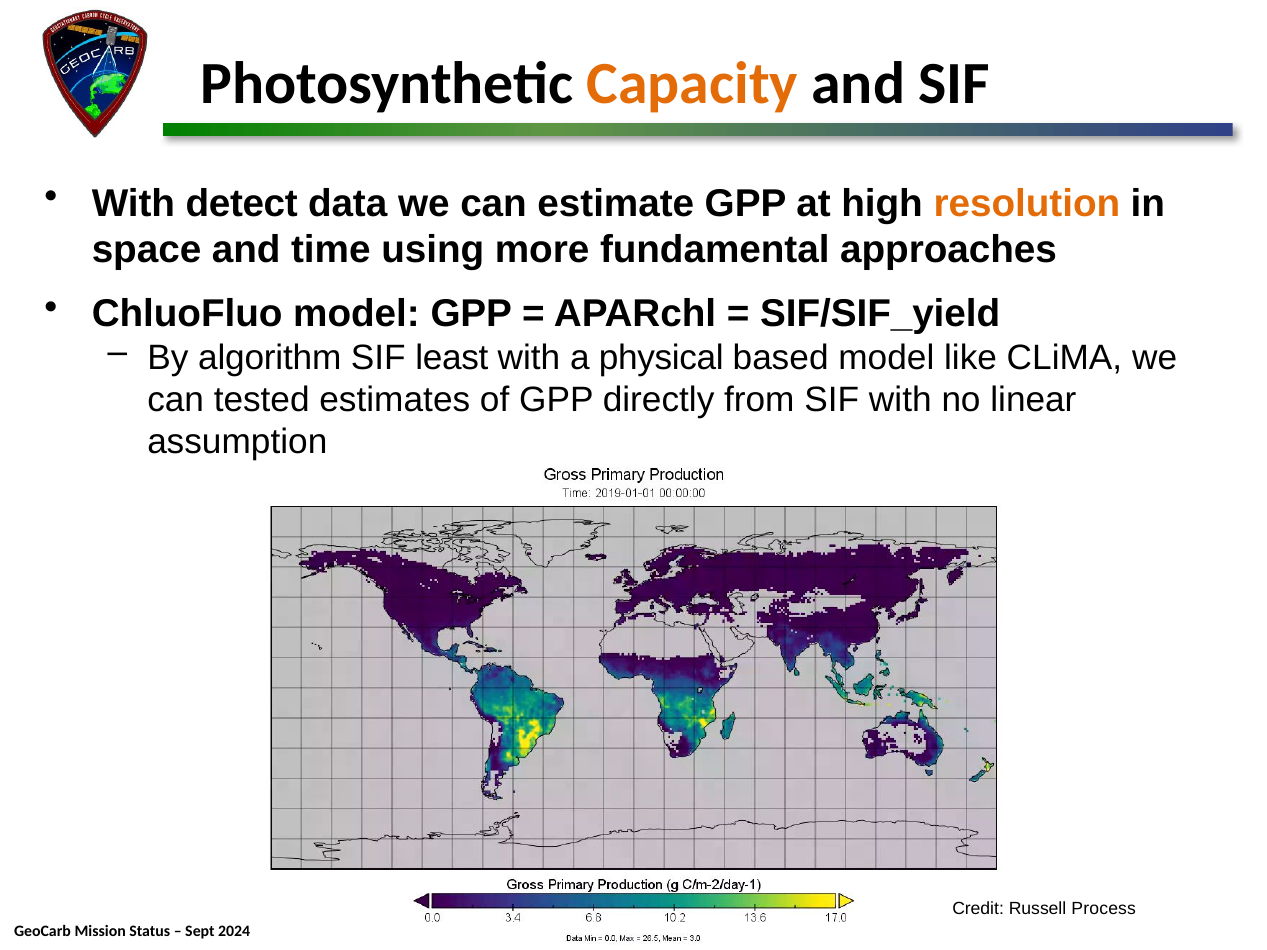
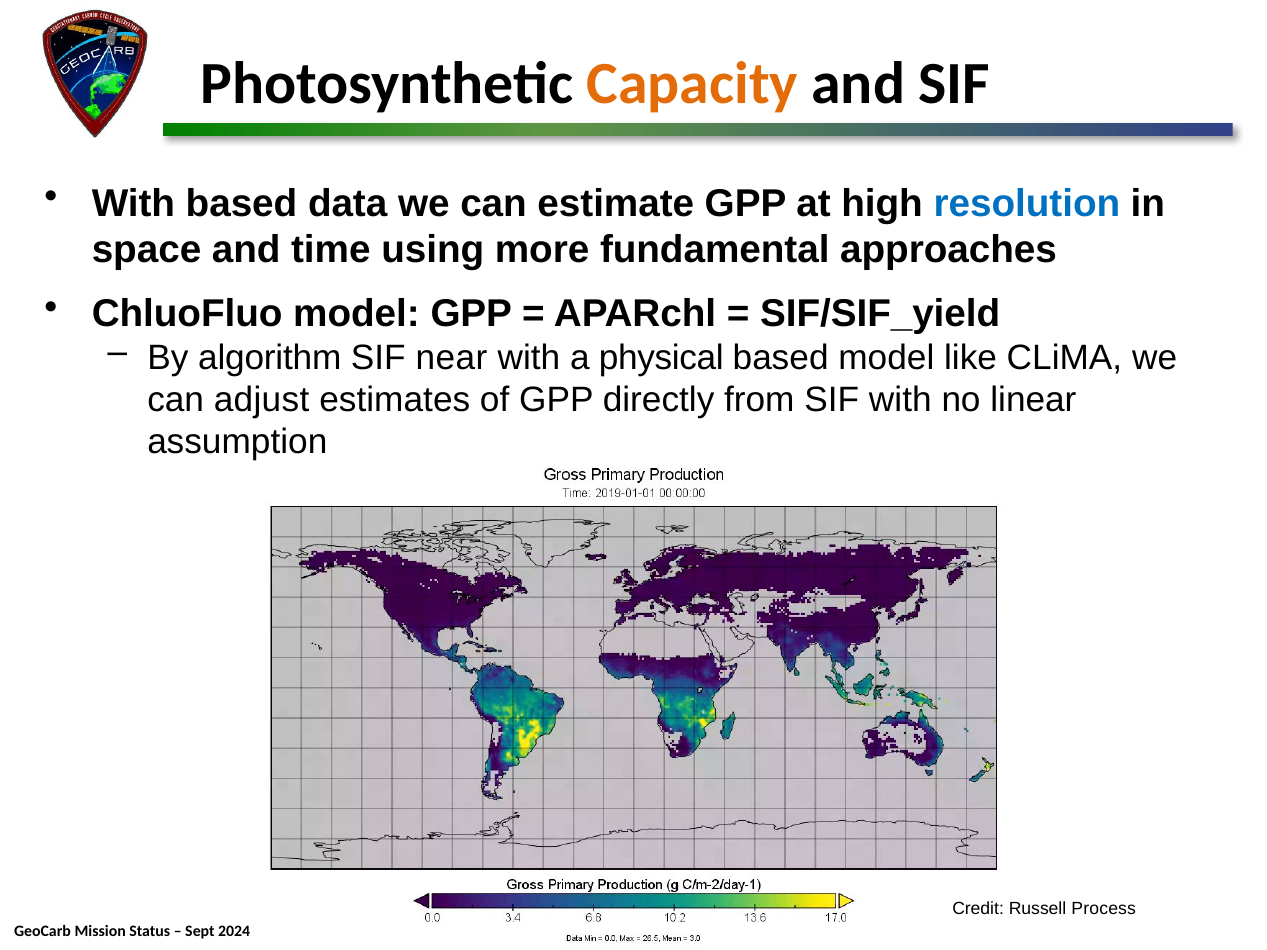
With detect: detect -> based
resolution colour: orange -> blue
least: least -> near
tested: tested -> adjust
